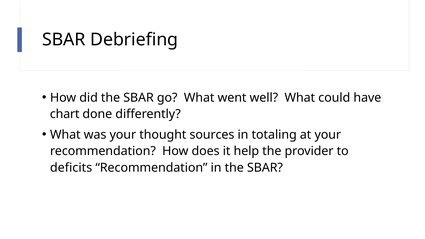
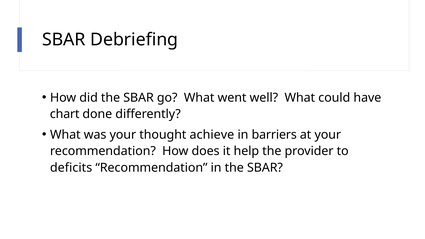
sources: sources -> achieve
totaling: totaling -> barriers
